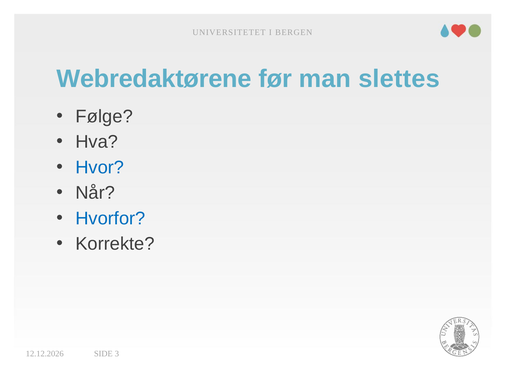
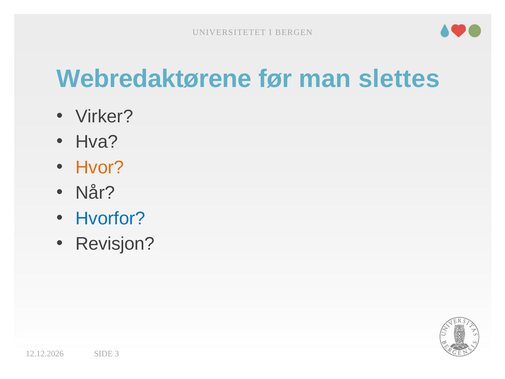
Følge: Følge -> Virker
Hvor colour: blue -> orange
Korrekte: Korrekte -> Revisjon
